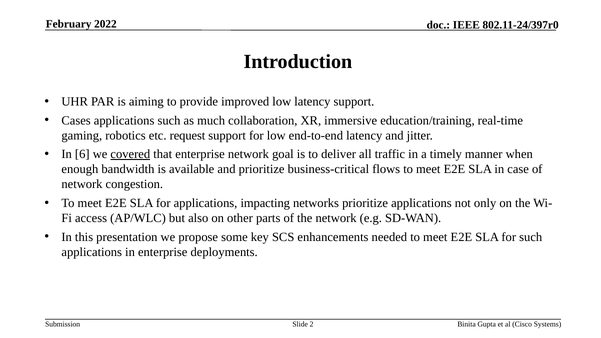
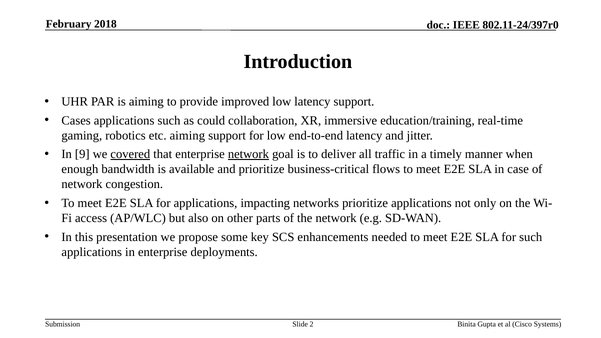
2022: 2022 -> 2018
much: much -> could
etc request: request -> aiming
6: 6 -> 9
network at (248, 154) underline: none -> present
